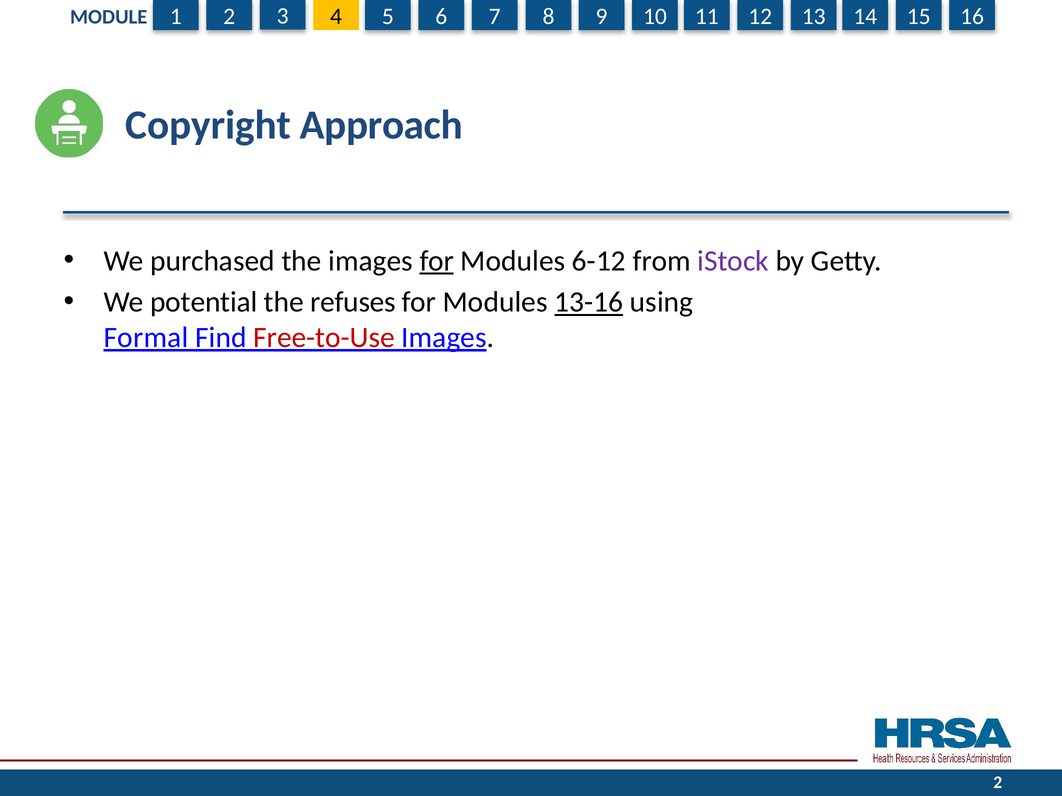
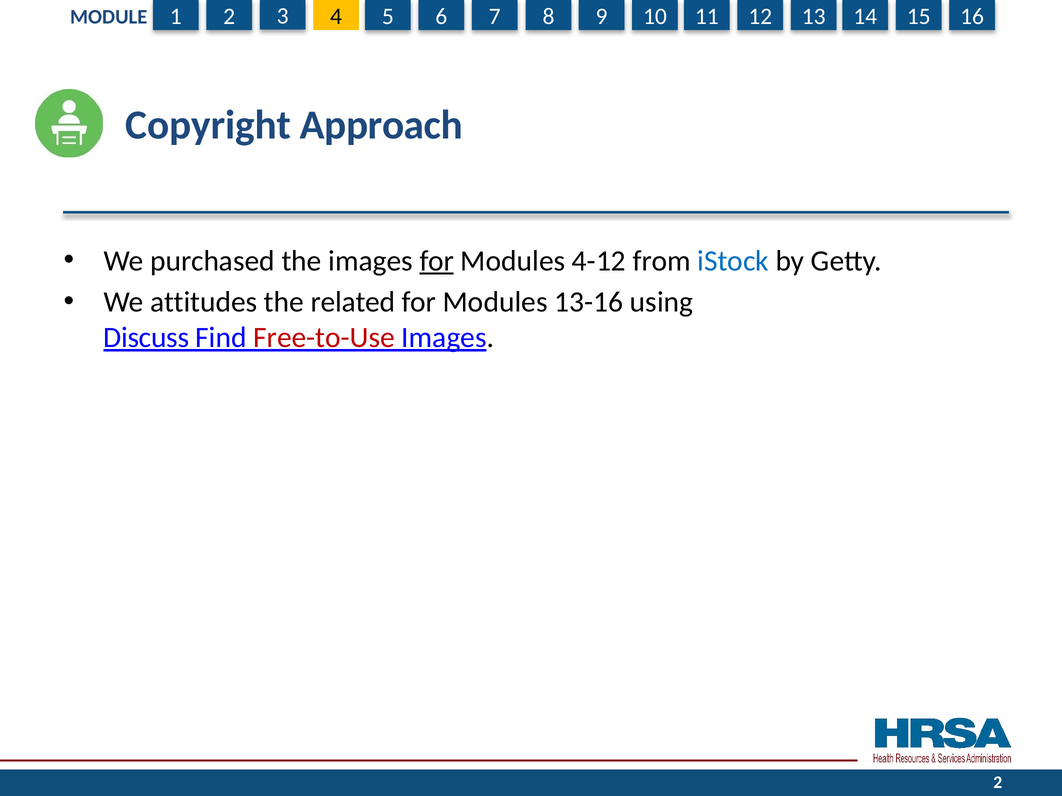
6-12: 6-12 -> 4-12
iStock colour: purple -> blue
potential: potential -> attitudes
refuses: refuses -> related
13-16 underline: present -> none
Formal: Formal -> Discuss
